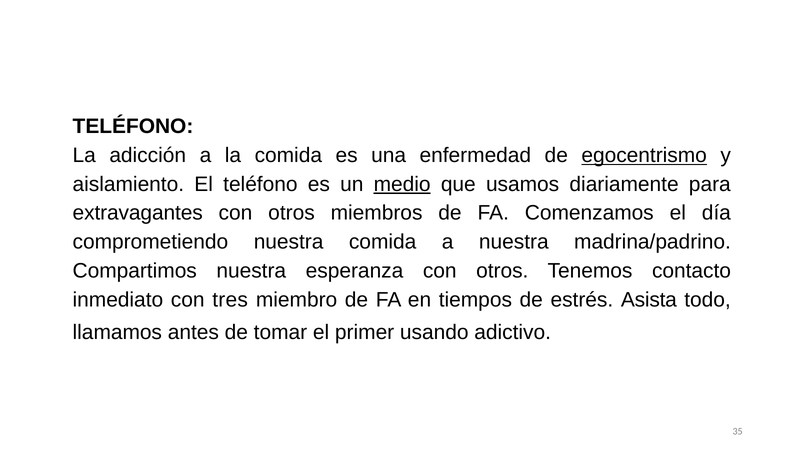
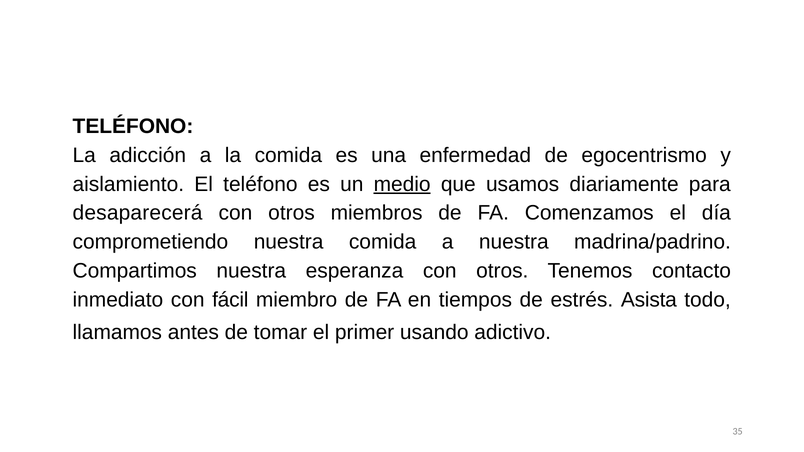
egocentrismo underline: present -> none
extravagantes: extravagantes -> desaparecerá
tres: tres -> fácil
